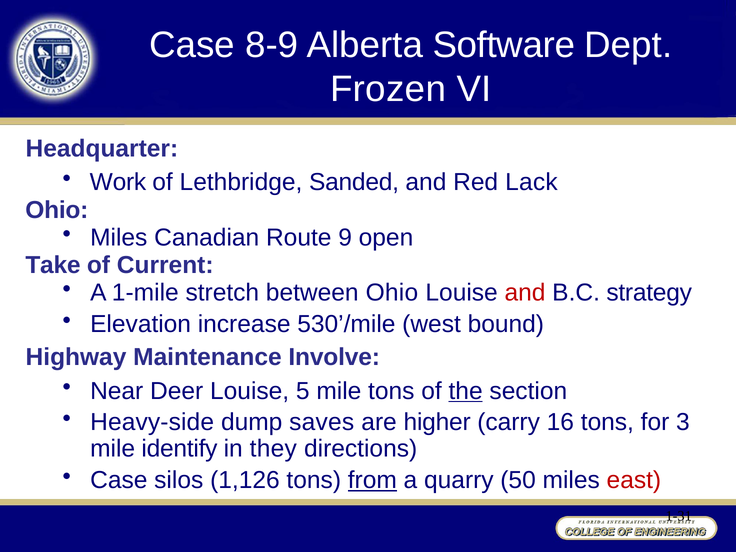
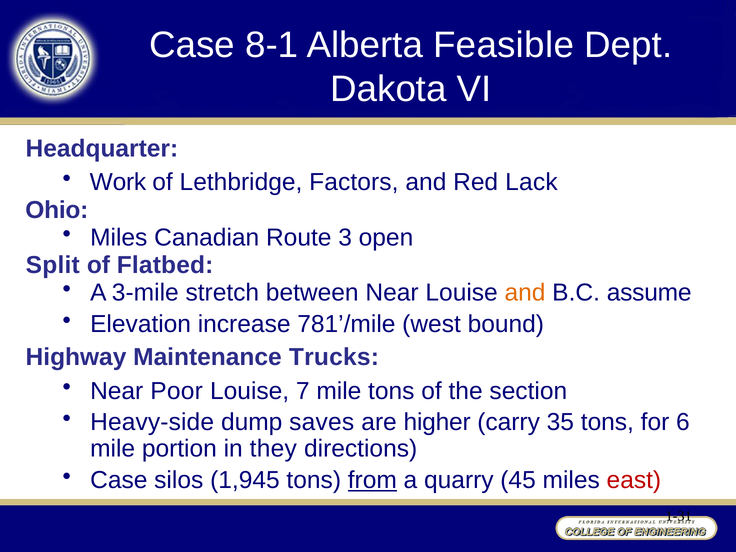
8-9: 8-9 -> 8-1
Software: Software -> Feasible
Frozen: Frozen -> Dakota
Sanded: Sanded -> Factors
9: 9 -> 3
Take: Take -> Split
Current: Current -> Flatbed
1-mile: 1-mile -> 3-mile
between Ohio: Ohio -> Near
and at (525, 293) colour: red -> orange
strategy: strategy -> assume
530’/mile: 530’/mile -> 781’/mile
Involve: Involve -> Trucks
Deer: Deer -> Poor
5: 5 -> 7
the underline: present -> none
16: 16 -> 35
3: 3 -> 6
identify: identify -> portion
1,126: 1,126 -> 1,945
50: 50 -> 45
